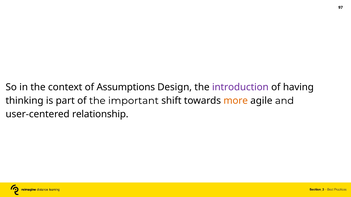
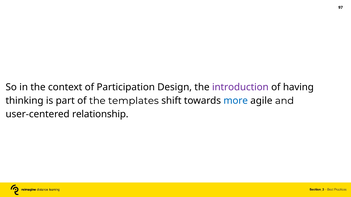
Assumptions: Assumptions -> Participation
important: important -> templates
more colour: orange -> blue
